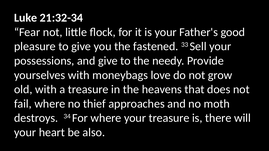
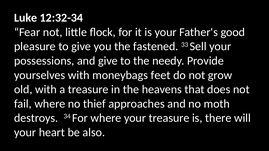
21:32-34: 21:32-34 -> 12:32-34
love: love -> feet
